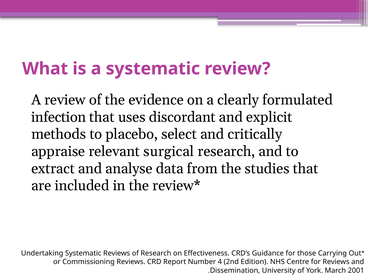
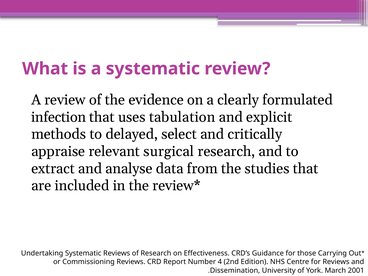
discordant: discordant -> tabulation
placebo: placebo -> delayed
